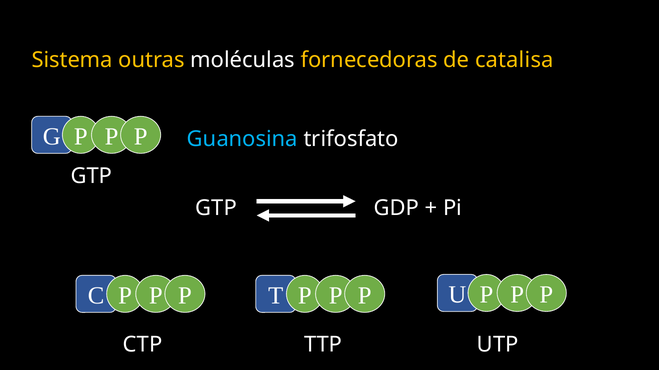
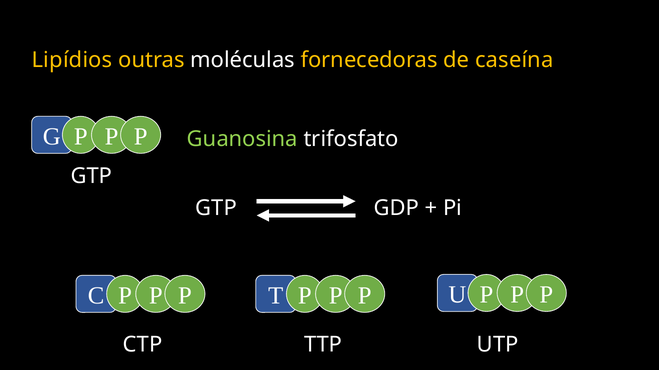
Sistema: Sistema -> Lipídios
catalisa: catalisa -> caseína
Guanosina colour: light blue -> light green
